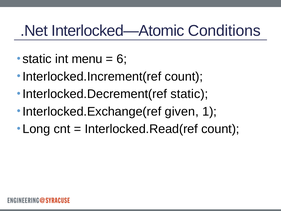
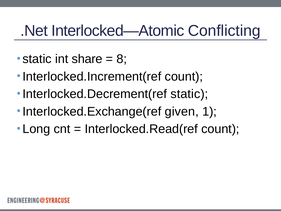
Conditions: Conditions -> Conflicting
menu: menu -> share
6: 6 -> 8
